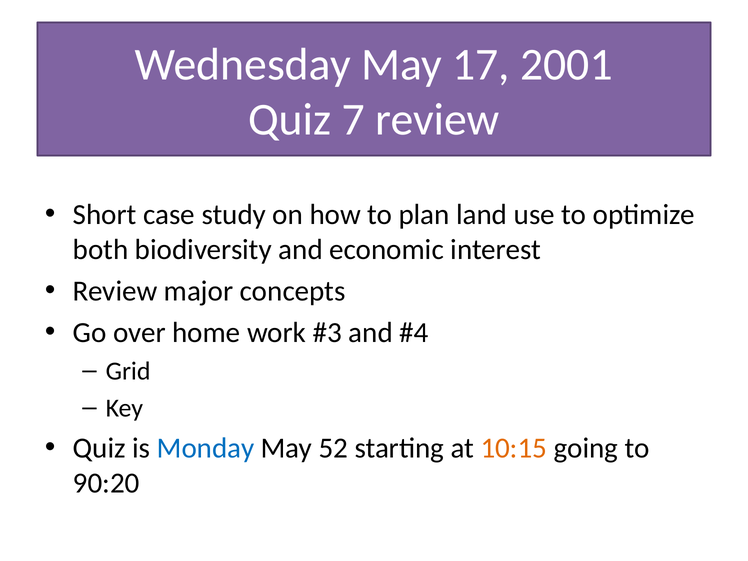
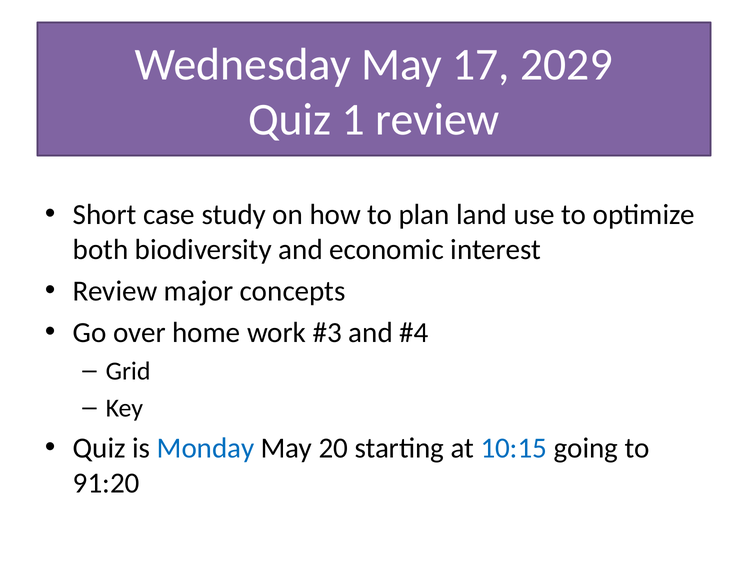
2001: 2001 -> 2029
7: 7 -> 1
52: 52 -> 20
10:15 colour: orange -> blue
90:20: 90:20 -> 91:20
